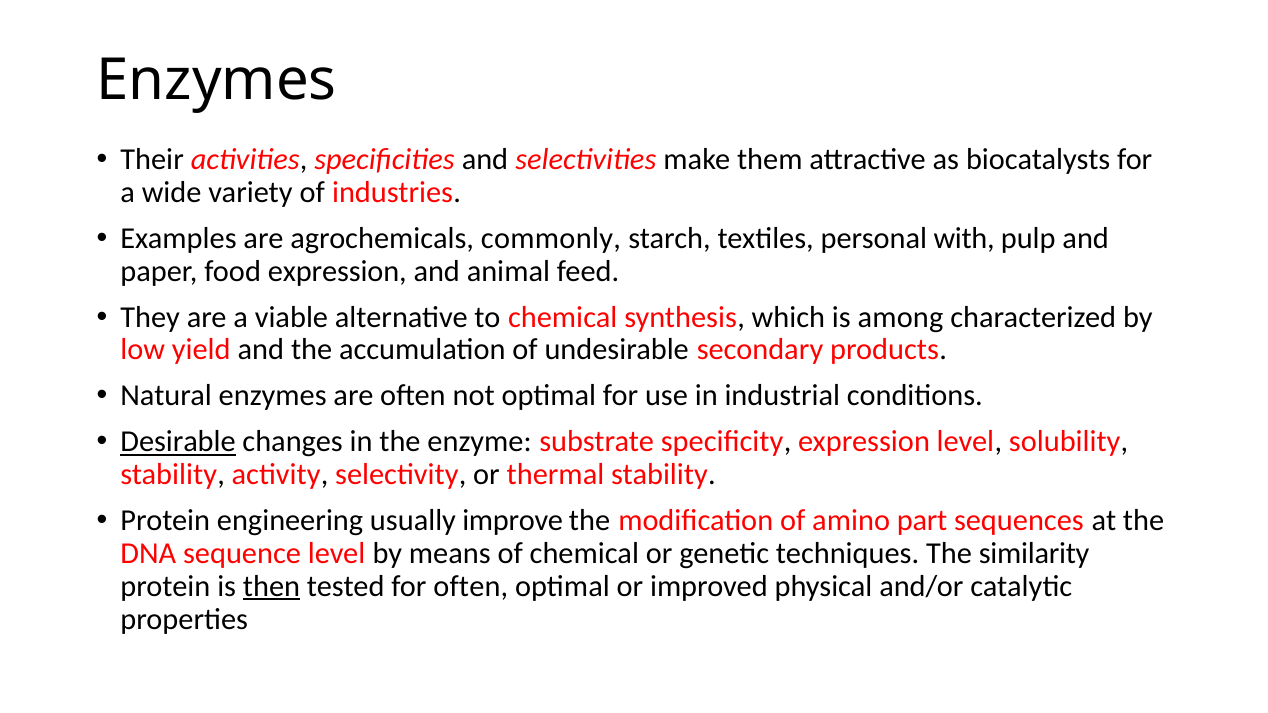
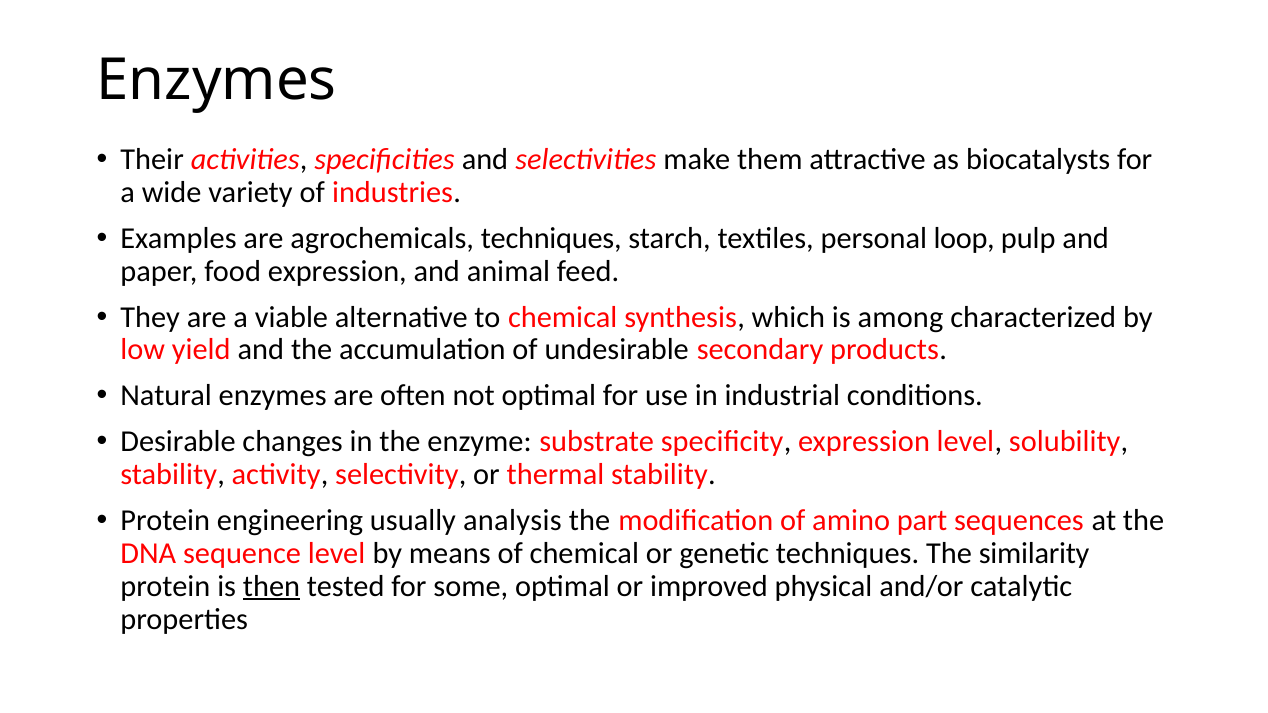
agrochemicals commonly: commonly -> techniques
with: with -> loop
Desirable underline: present -> none
improve: improve -> analysis
for often: often -> some
